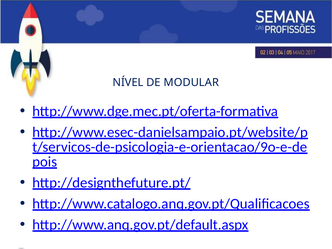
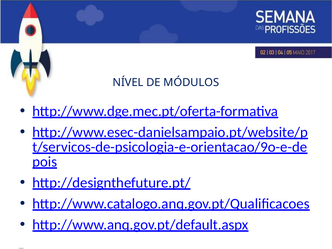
MODULAR: MODULAR -> MÓDULOS
